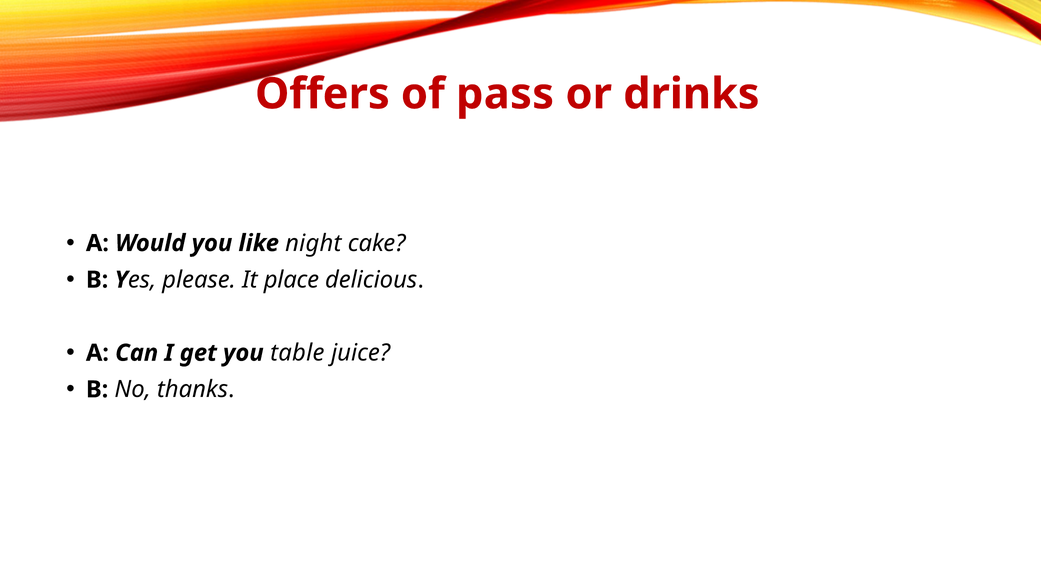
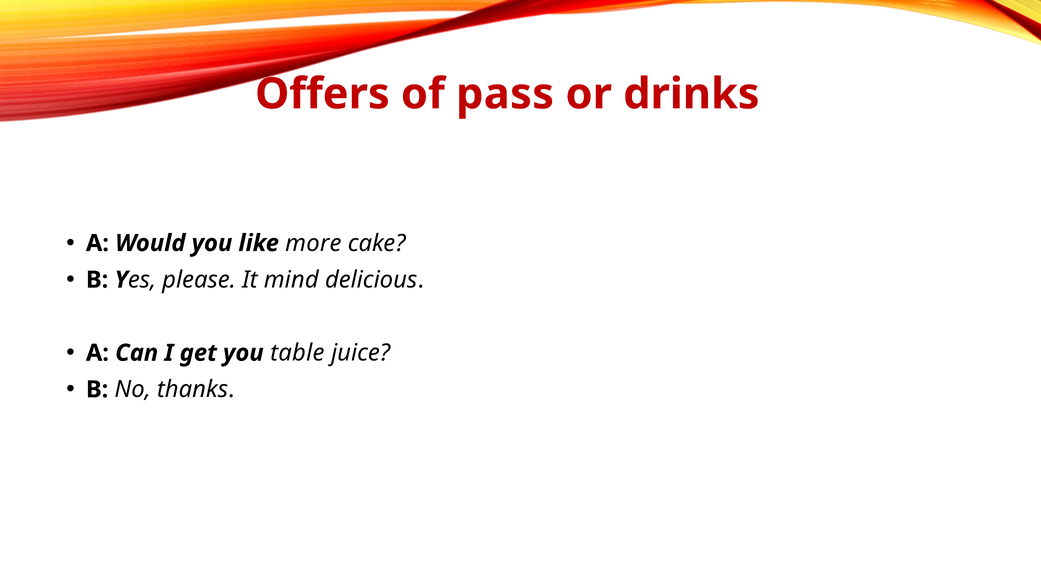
night: night -> more
place: place -> mind
